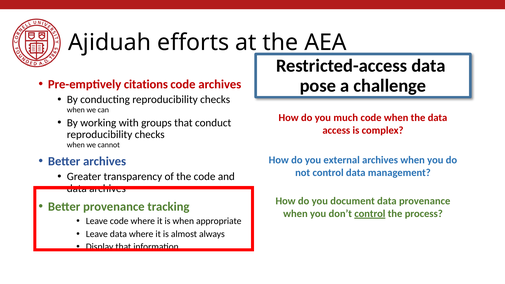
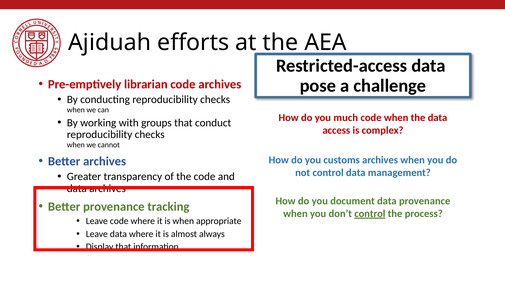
citations: citations -> librarian
external: external -> customs
